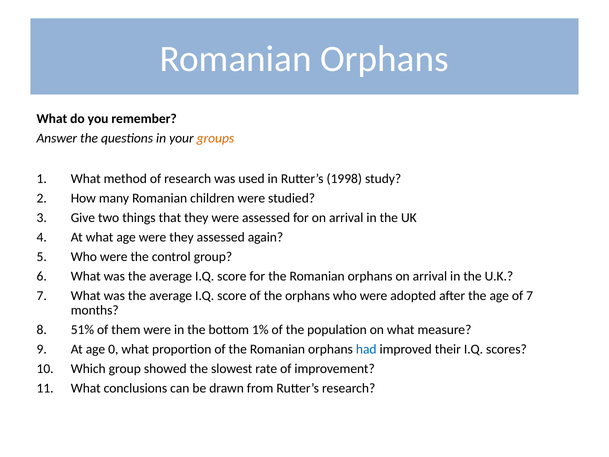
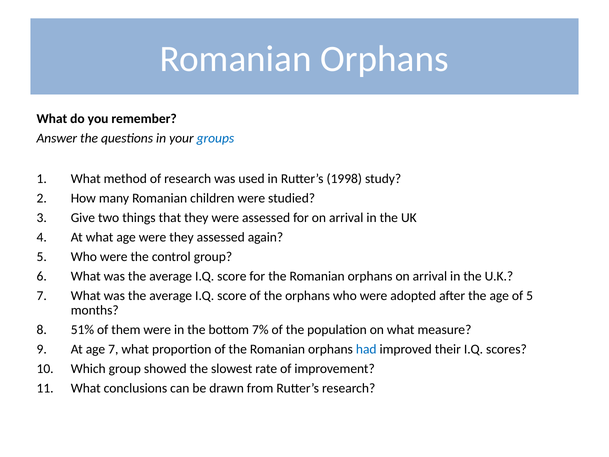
groups colour: orange -> blue
of 7: 7 -> 5
1%: 1% -> 7%
age 0: 0 -> 7
